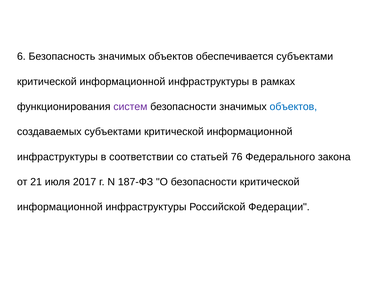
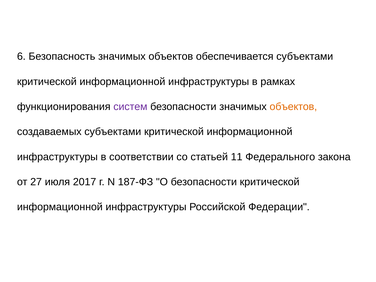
объектов at (293, 107) colour: blue -> orange
76: 76 -> 11
21: 21 -> 27
